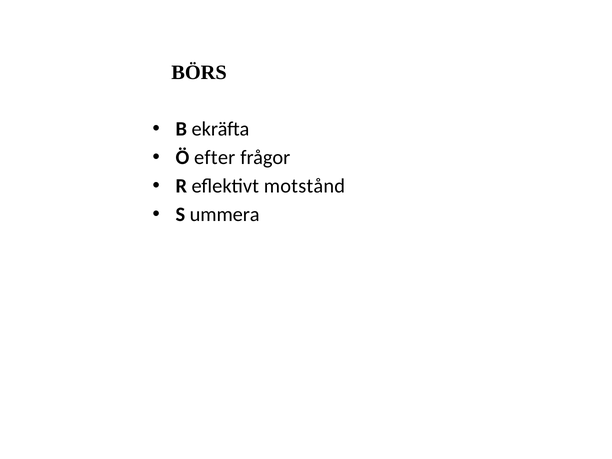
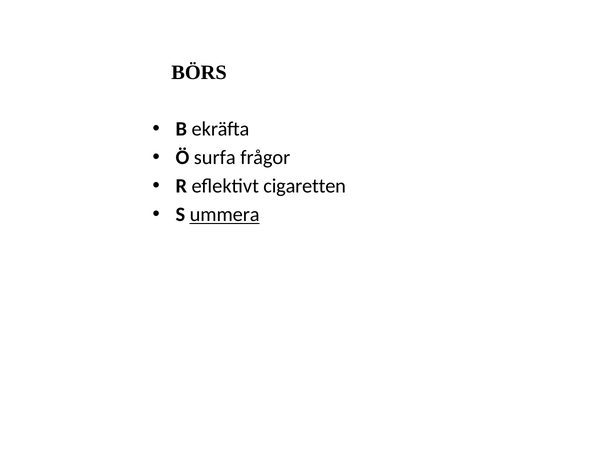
efter: efter -> surfa
motstånd: motstånd -> cigaretten
ummera underline: none -> present
